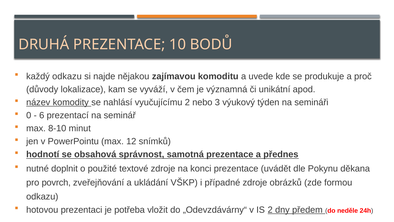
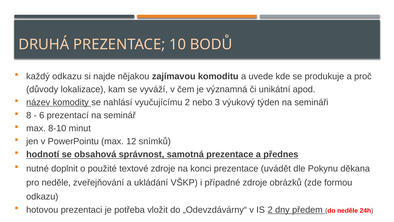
0: 0 -> 8
pro povrch: povrch -> neděle
